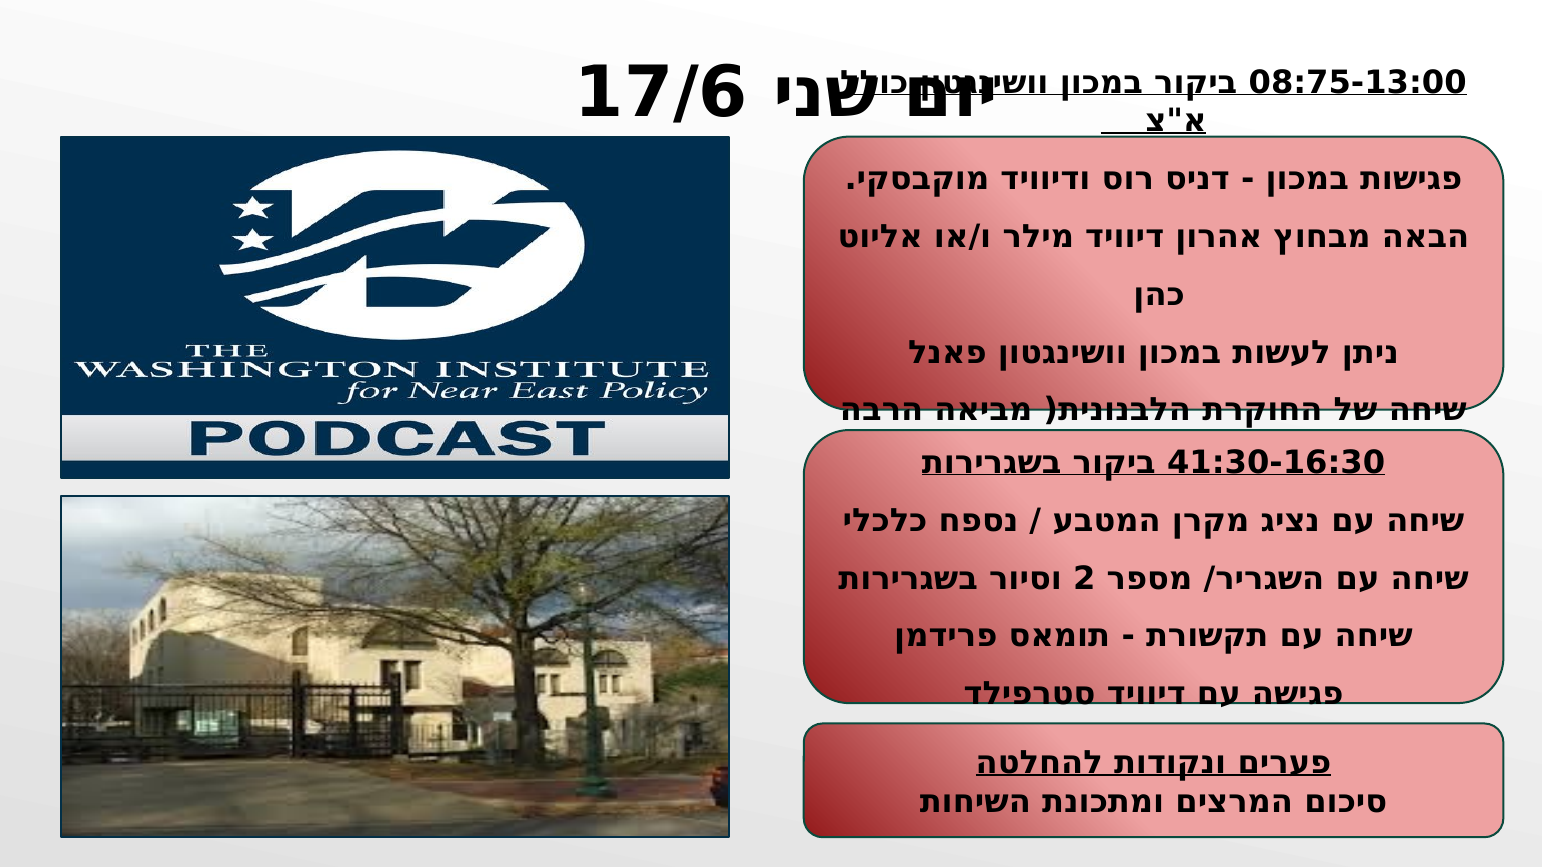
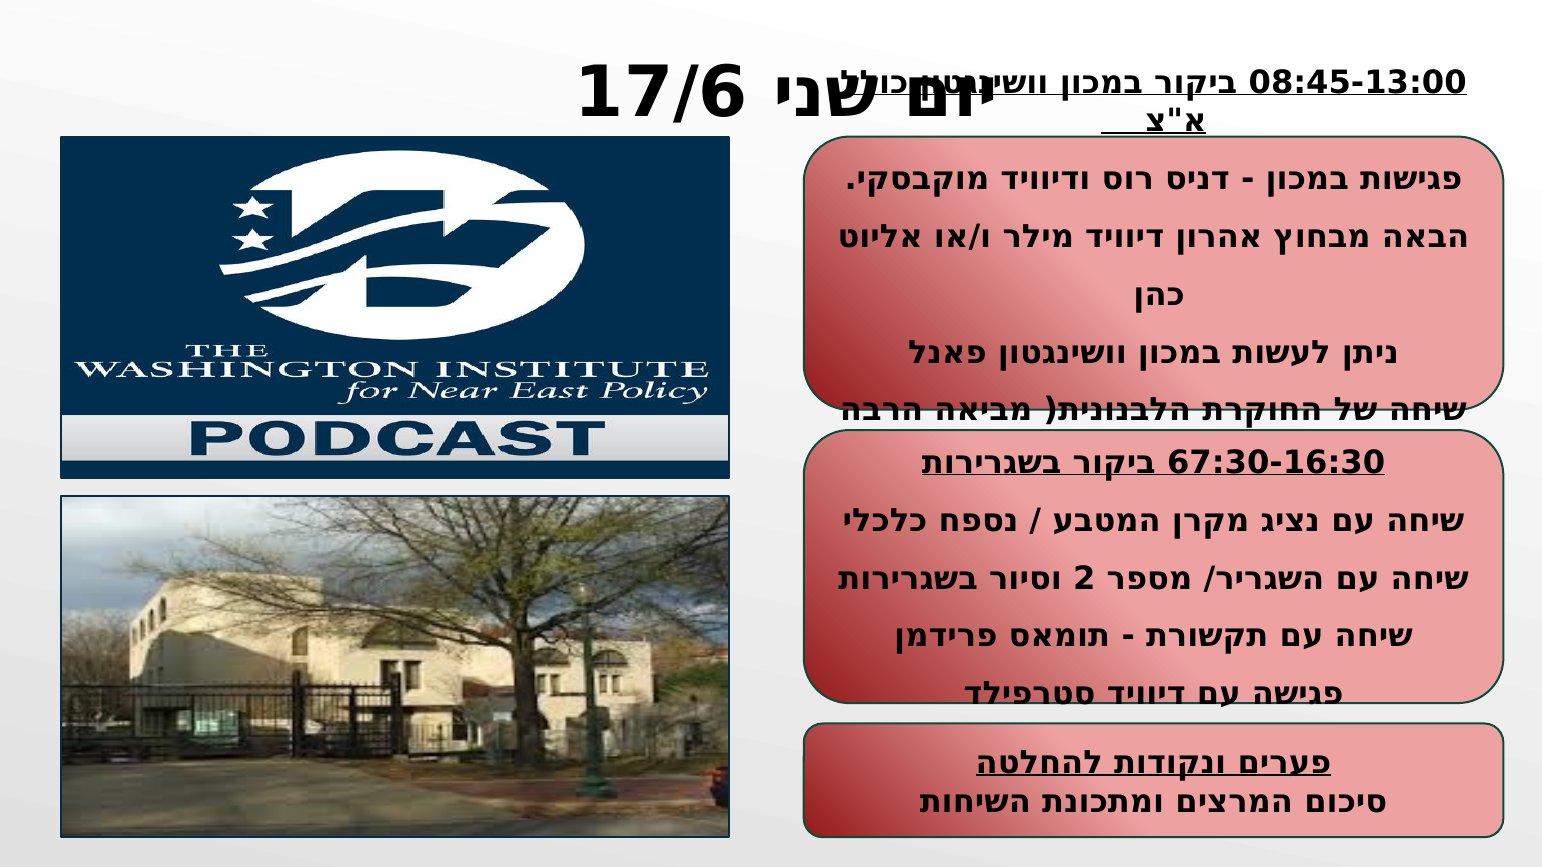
08:75-13:00: 08:75-13:00 -> 08:45-13:00
41:30-16:30: 41:30-16:30 -> 67:30-16:30
